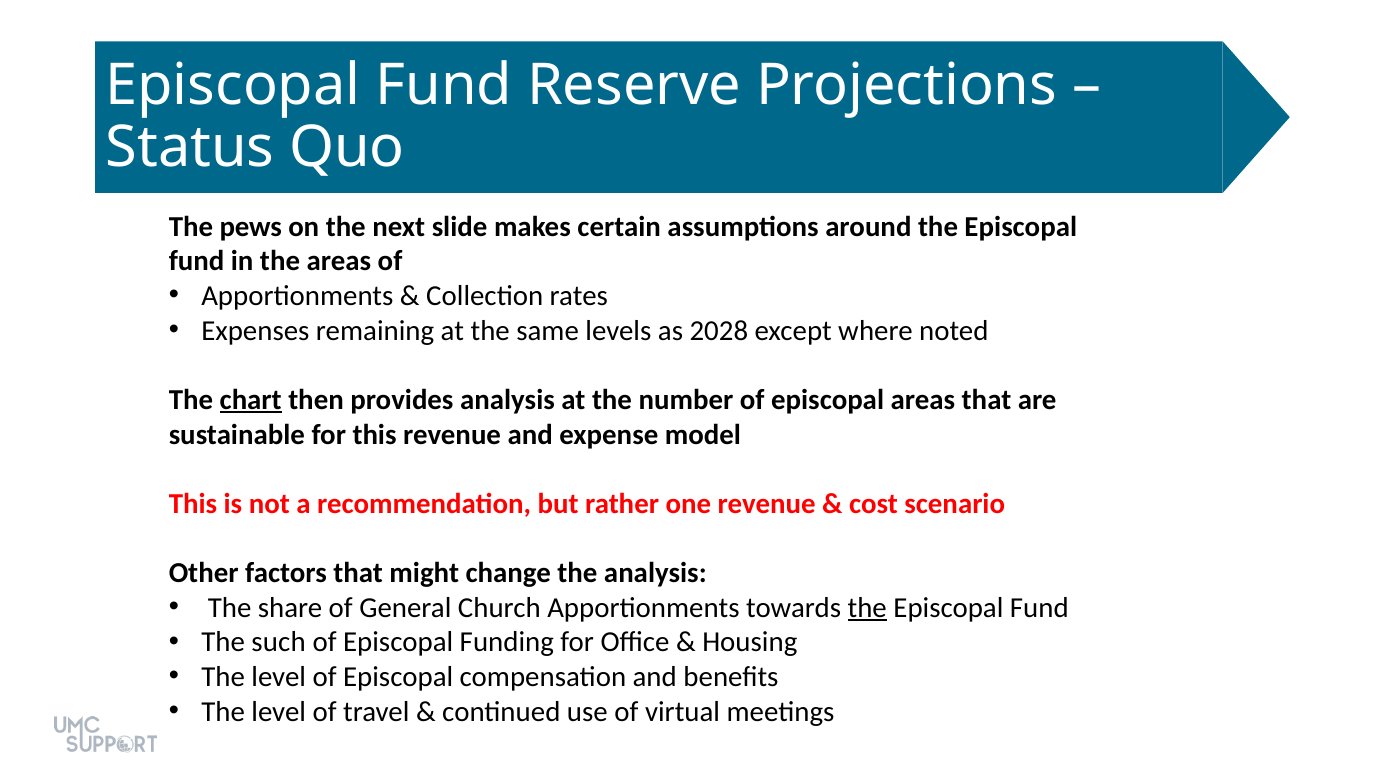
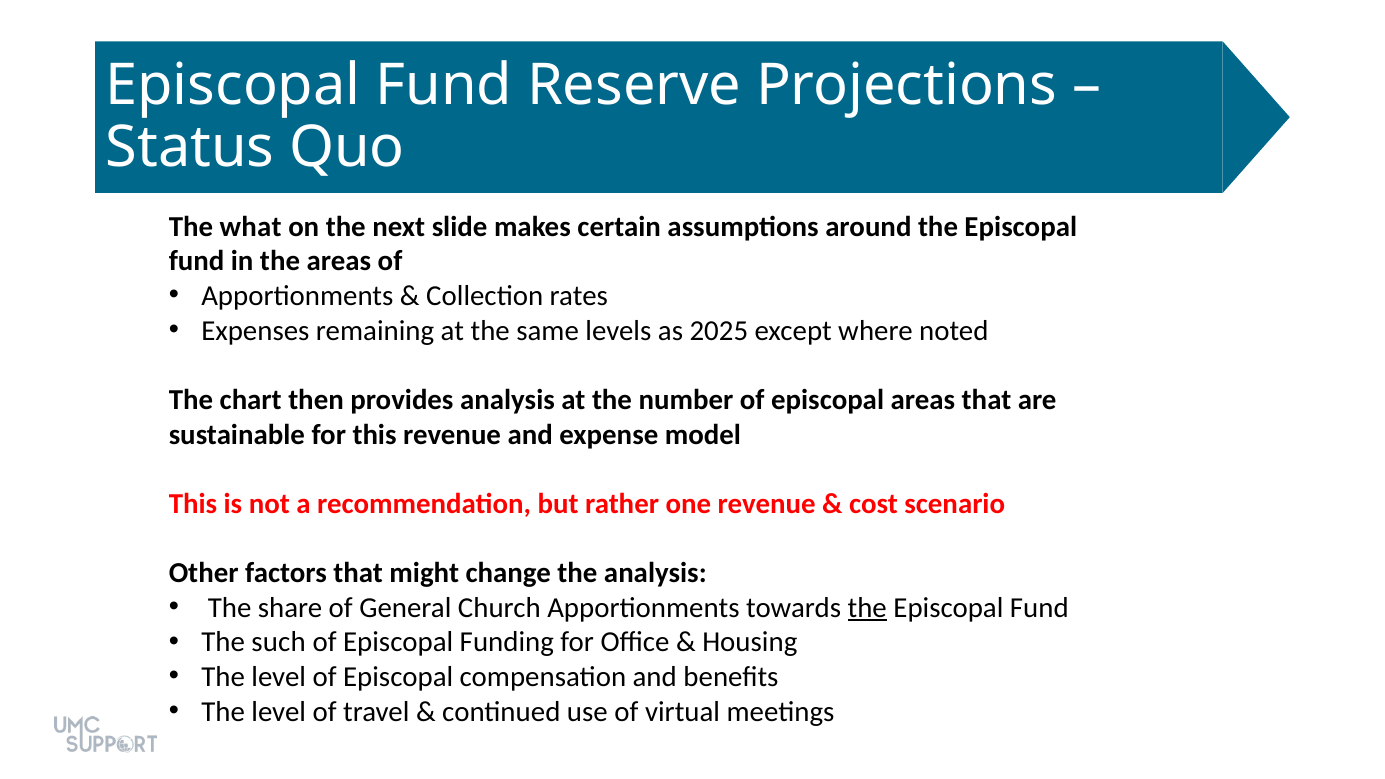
pews: pews -> what
2028: 2028 -> 2025
chart underline: present -> none
